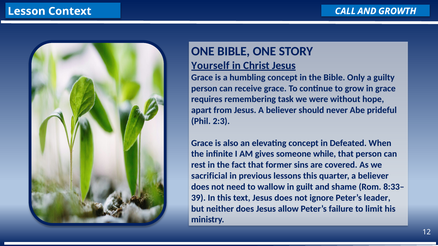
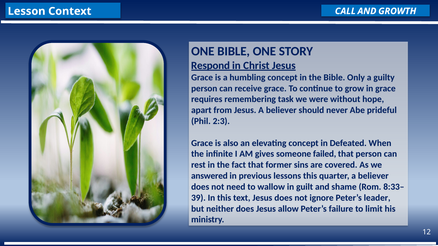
Yourself: Yourself -> Respond
while: while -> failed
sacrificial: sacrificial -> answered
